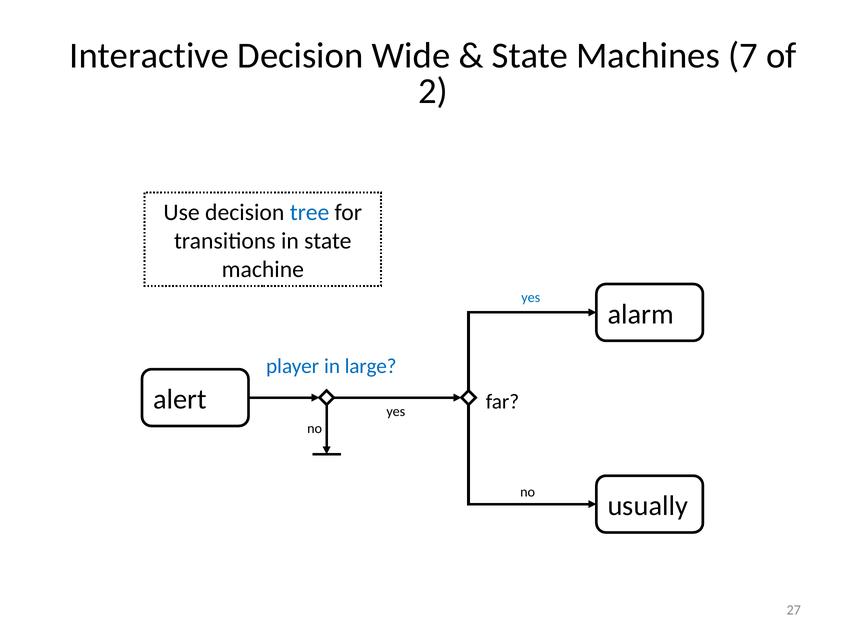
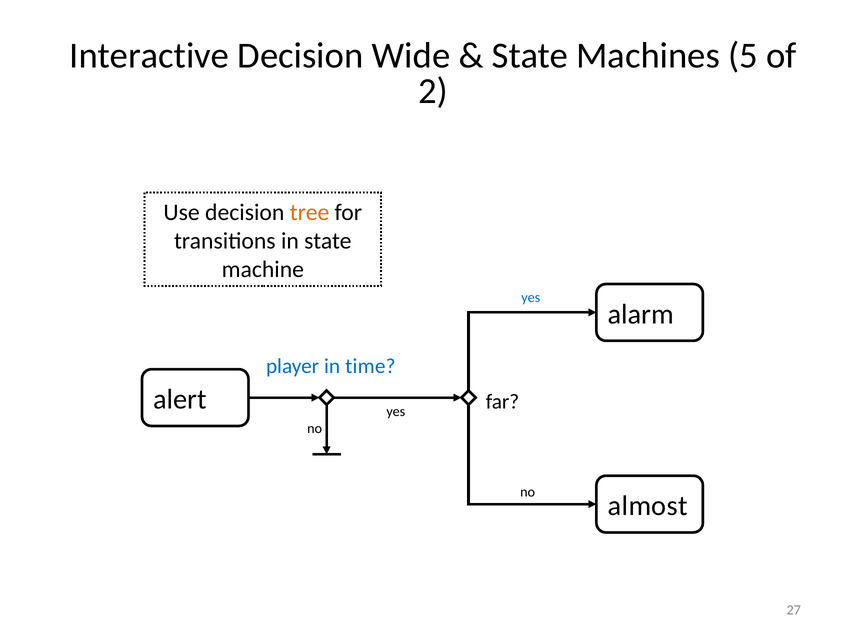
7: 7 -> 5
tree colour: blue -> orange
large: large -> time
usually: usually -> almost
